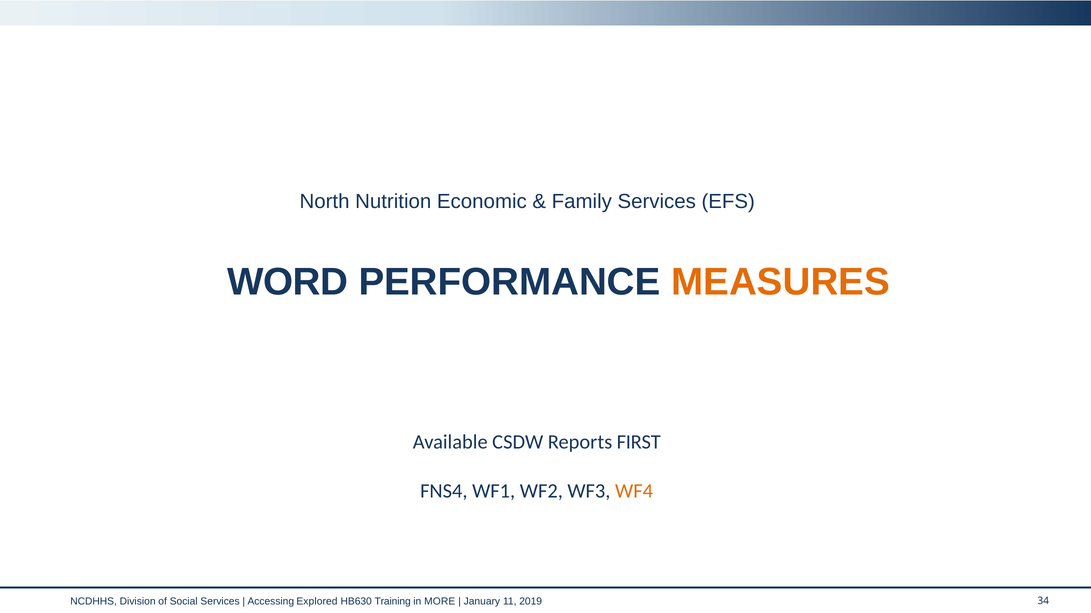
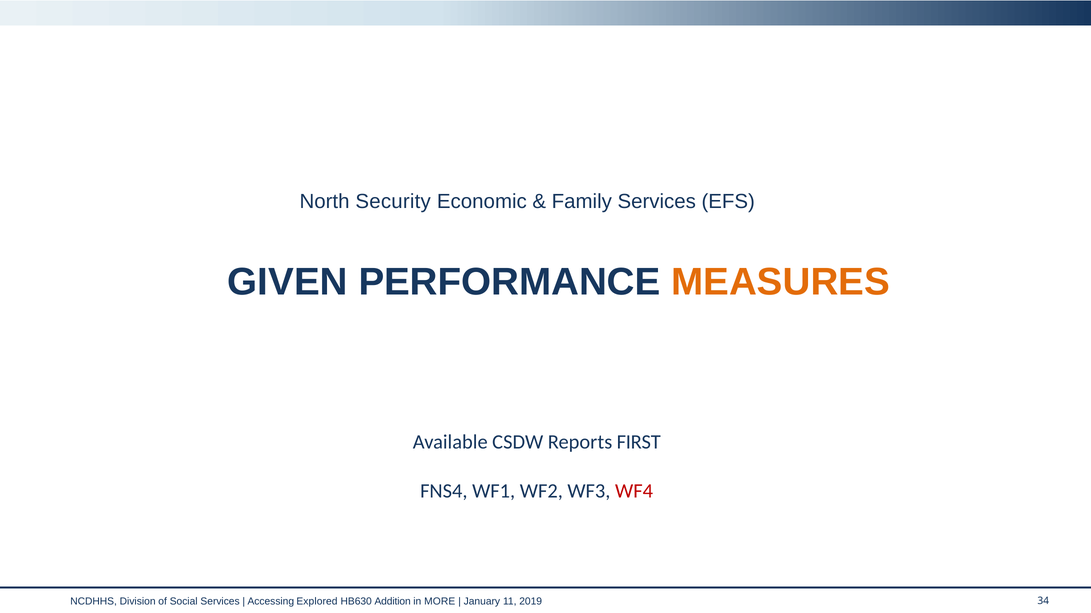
Nutrition: Nutrition -> Security
WORD: WORD -> GIVEN
WF4 colour: orange -> red
Training: Training -> Addition
